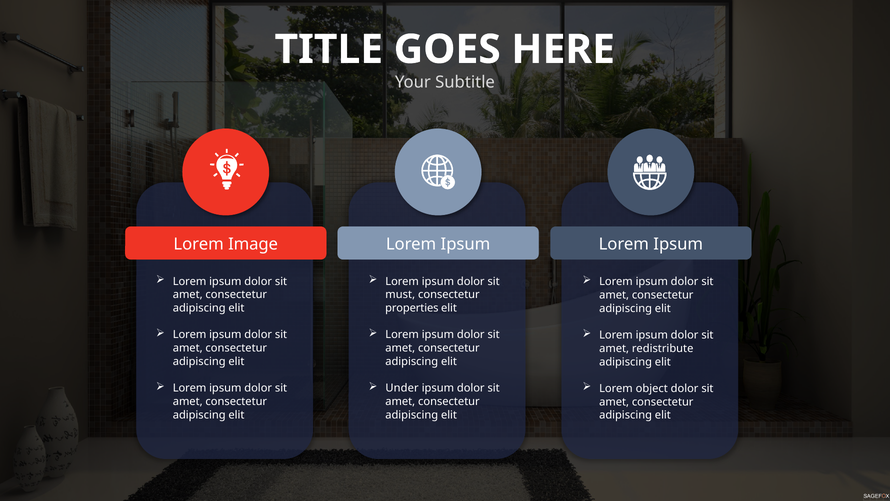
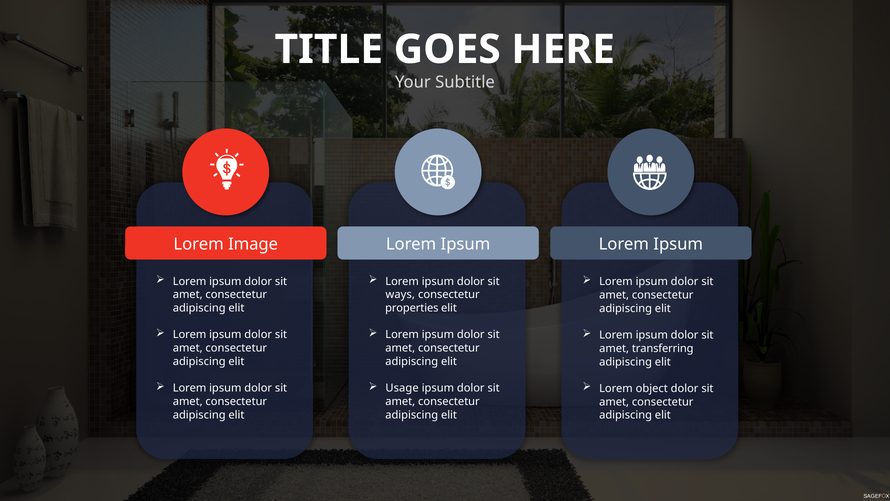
must: must -> ways
redistribute: redistribute -> transferring
Under: Under -> Usage
